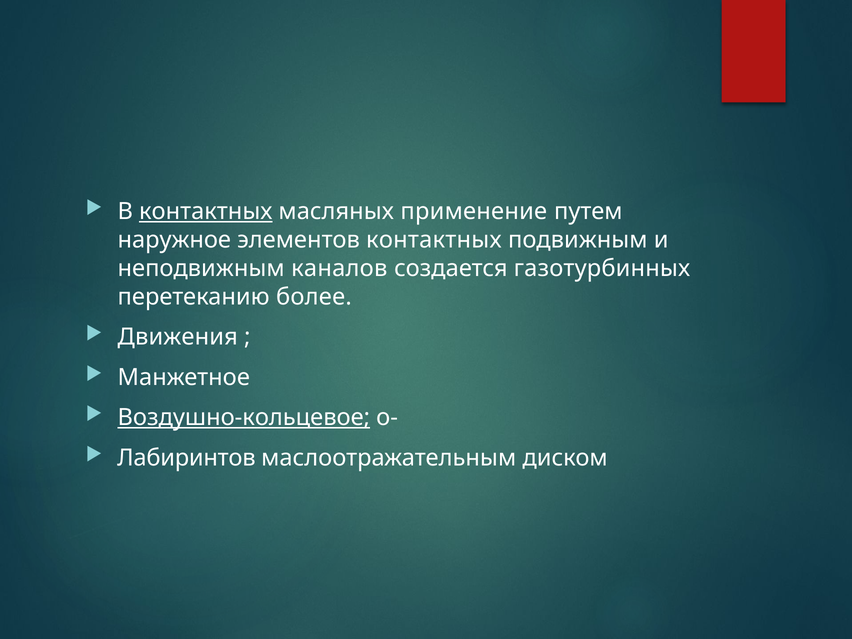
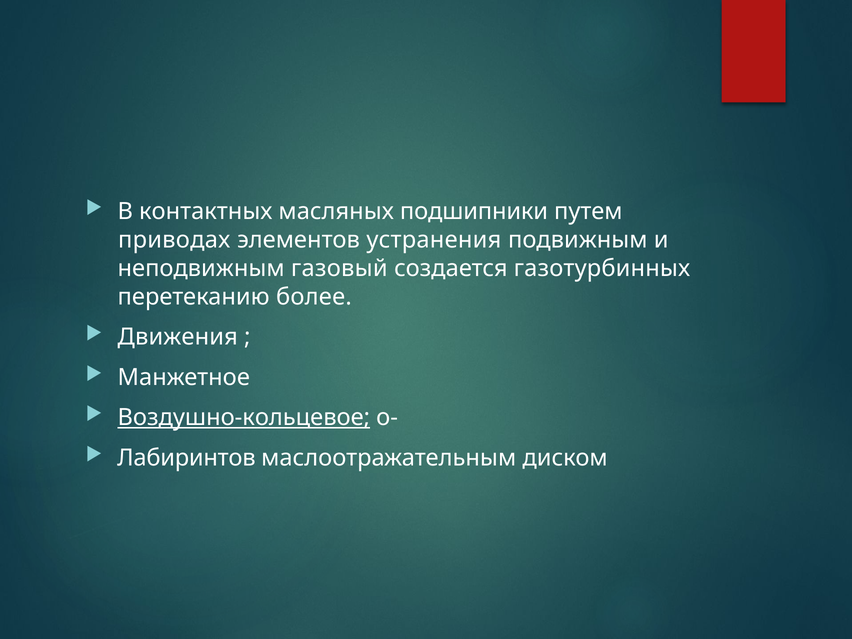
контактных at (206, 211) underline: present -> none
применение: применение -> подшипники
наружное: наружное -> приводах
элементов контактных: контактных -> устранения
каналов: каналов -> газовый
